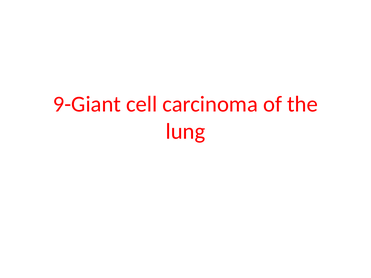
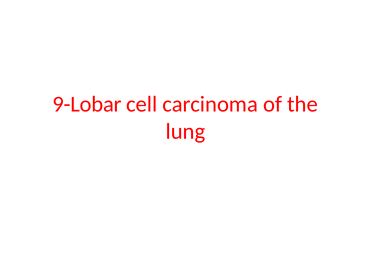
9-Giant: 9-Giant -> 9-Lobar
